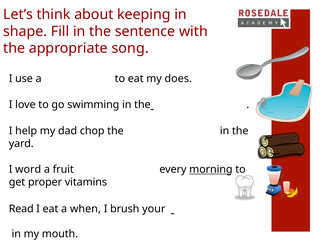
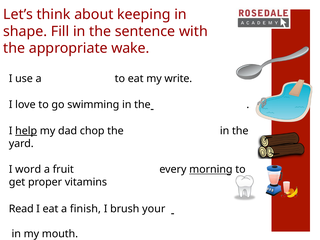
song: song -> wake
does: does -> write
help underline: none -> present
when: when -> finish
